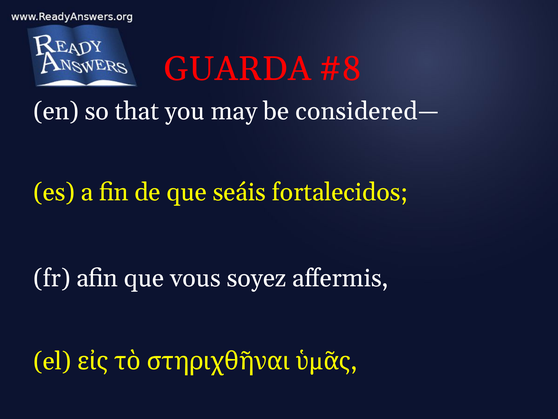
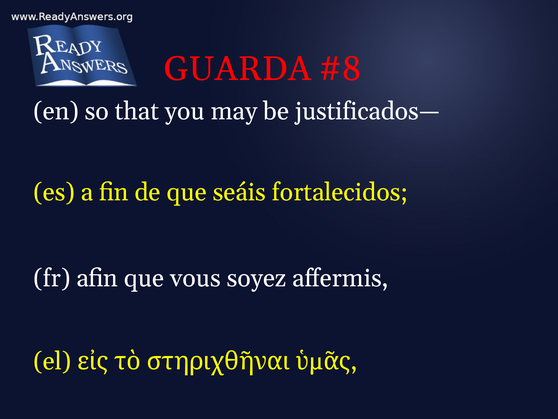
considered—: considered— -> justificados—
